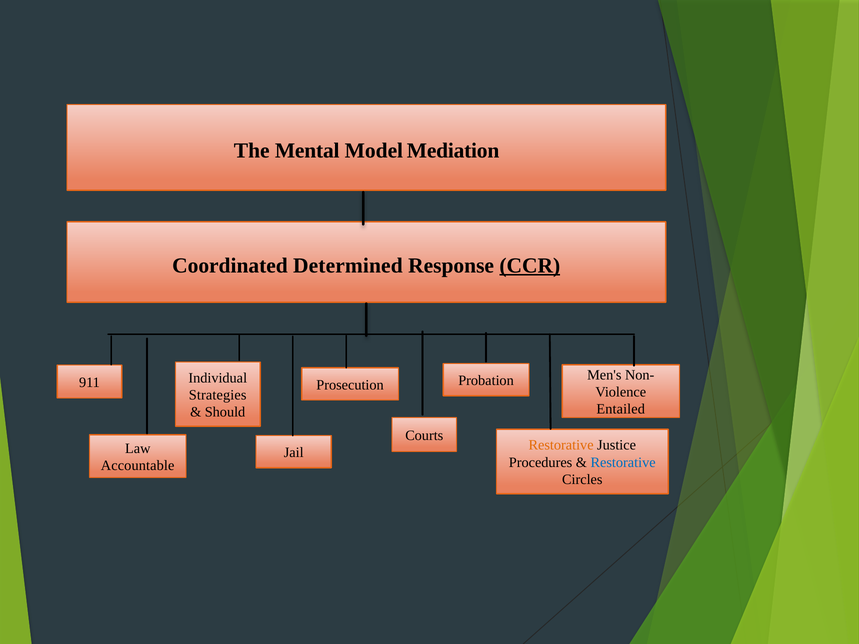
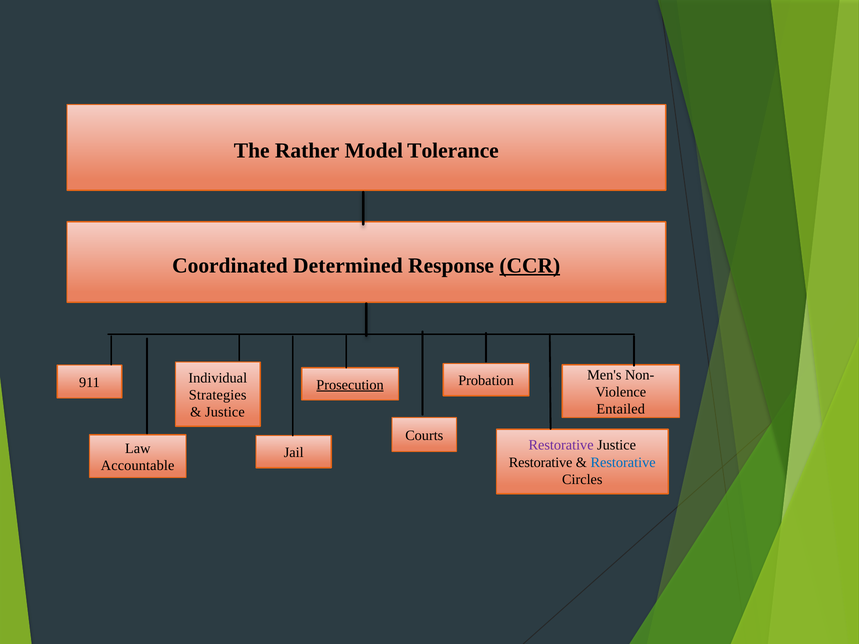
Mental: Mental -> Rather
Mediation: Mediation -> Tolerance
Prosecution underline: none -> present
Should at (225, 412): Should -> Justice
Restorative at (561, 445) colour: orange -> purple
Procedures at (541, 463): Procedures -> Restorative
